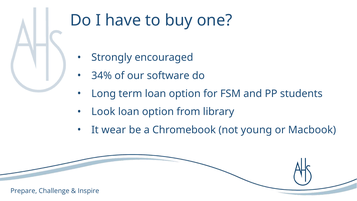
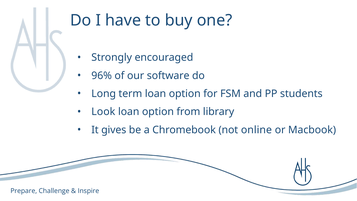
34%: 34% -> 96%
wear: wear -> gives
young: young -> online
